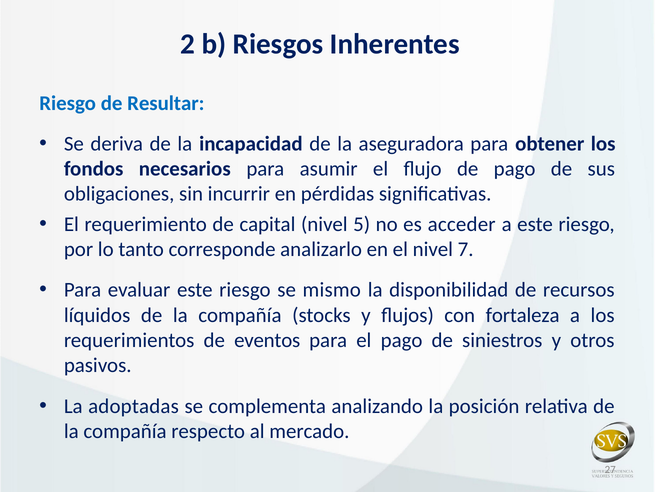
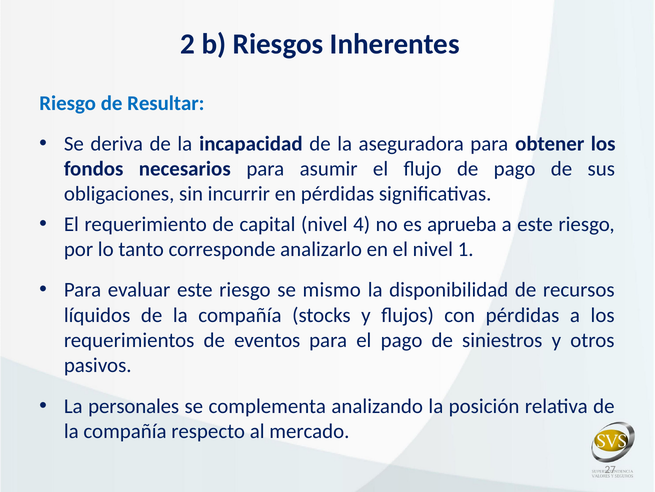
5: 5 -> 4
acceder: acceder -> aprueba
7: 7 -> 1
con fortaleza: fortaleza -> pérdidas
adoptadas: adoptadas -> personales
